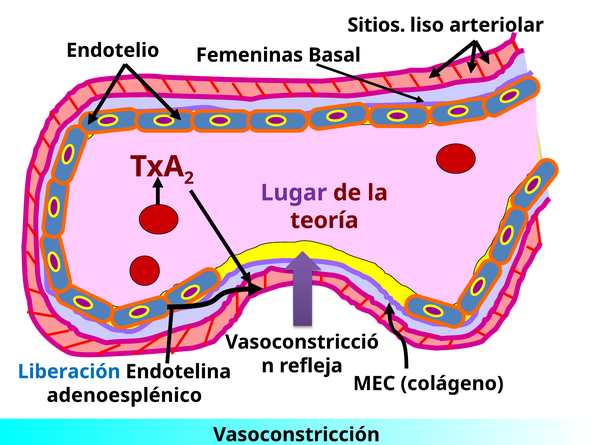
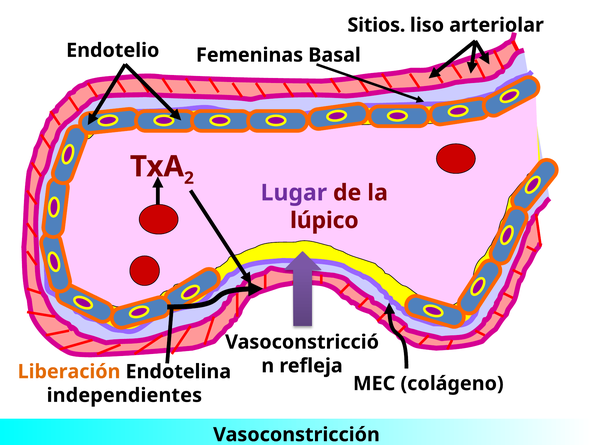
teoría: teoría -> lúpico
Liberación colour: blue -> orange
adenoesplénico: adenoesplénico -> independientes
